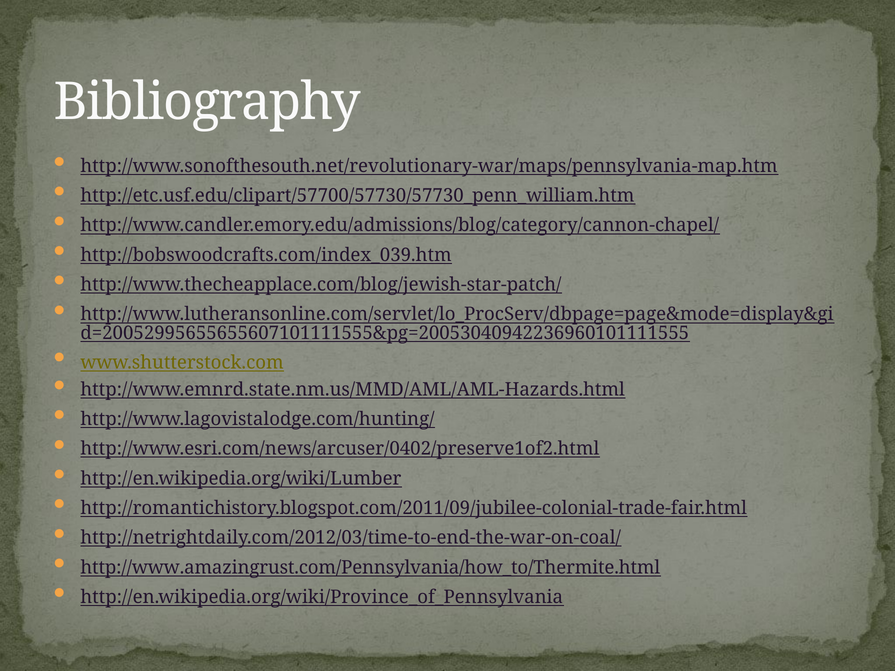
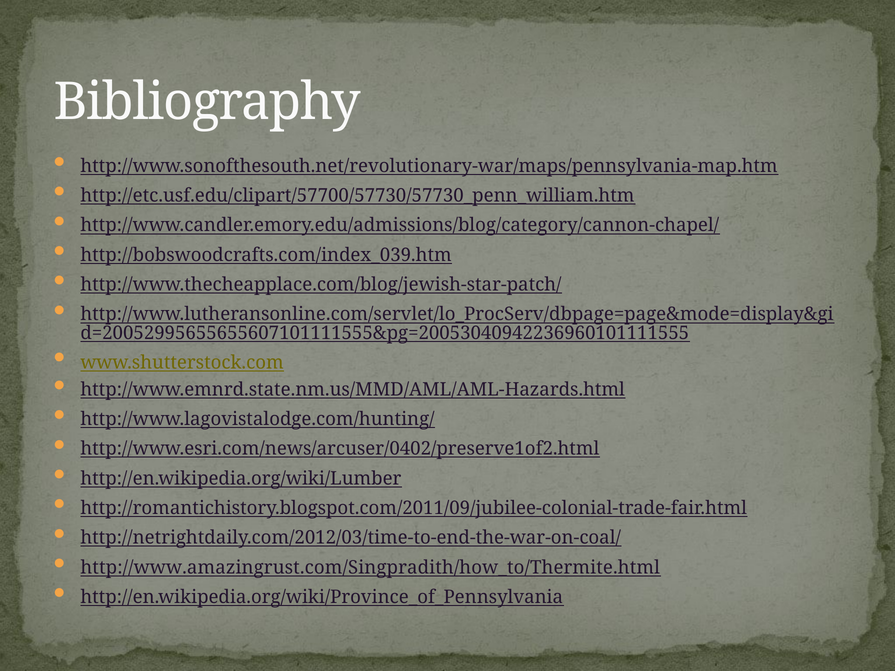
http://www.amazingrust.com/Pennsylvania/how_to/Thermite.html: http://www.amazingrust.com/Pennsylvania/how_to/Thermite.html -> http://www.amazingrust.com/Singpradith/how_to/Thermite.html
